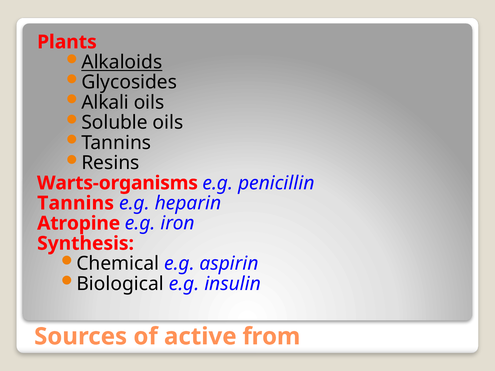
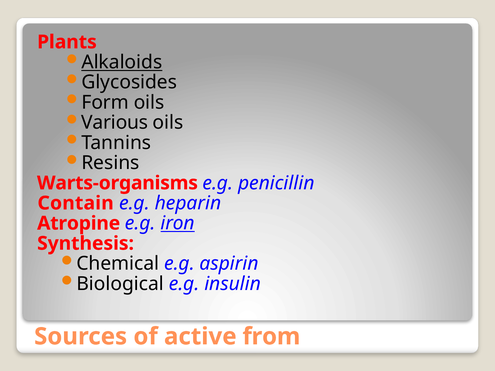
Alkali: Alkali -> Form
Soluble: Soluble -> Various
Tannins at (76, 203): Tannins -> Contain
iron underline: none -> present
